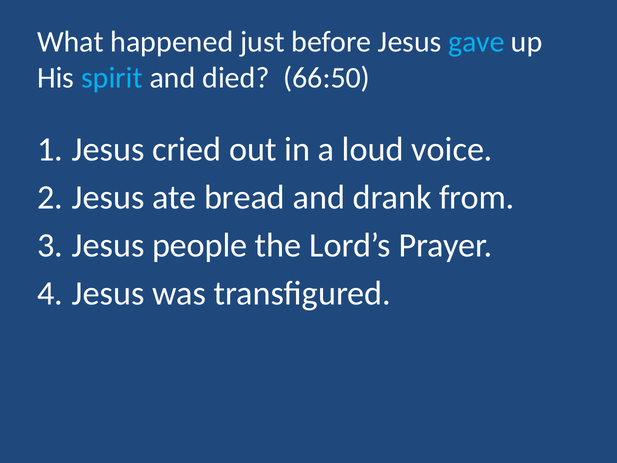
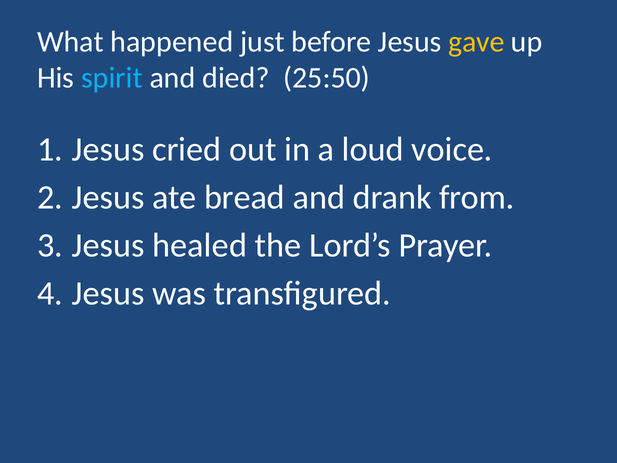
gave colour: light blue -> yellow
66:50: 66:50 -> 25:50
people: people -> healed
